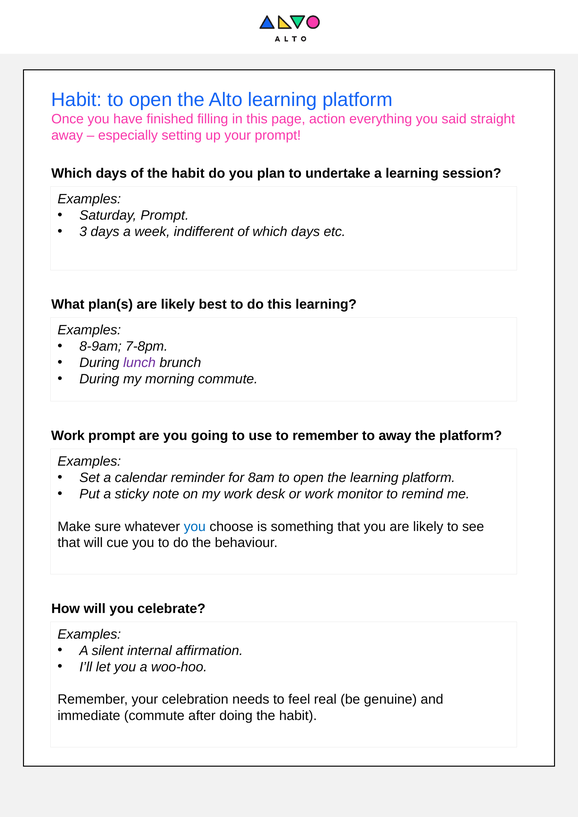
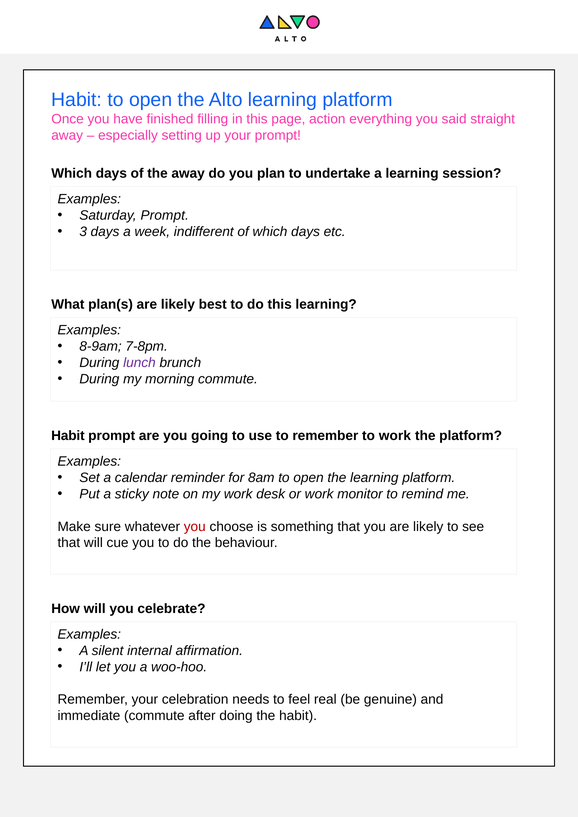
of the habit: habit -> away
Work at (68, 436): Work -> Habit
to away: away -> work
you at (195, 527) colour: blue -> red
